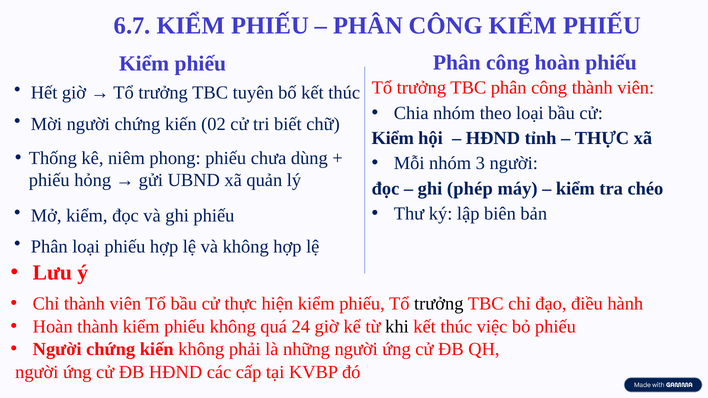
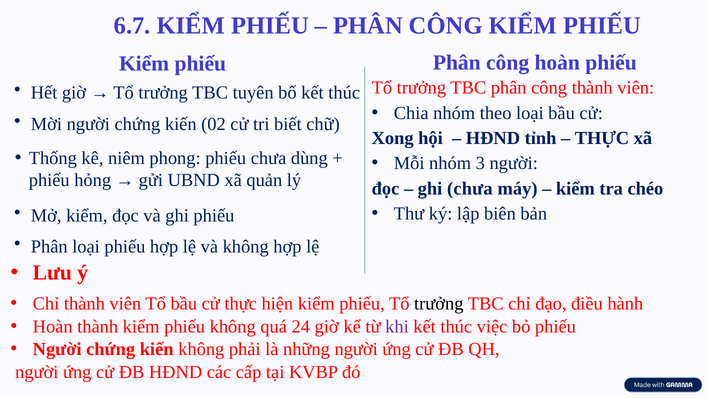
Kiểm at (393, 138): Kiểm -> Xong
ghi phép: phép -> chưa
khi colour: black -> purple
